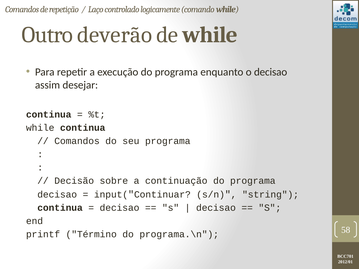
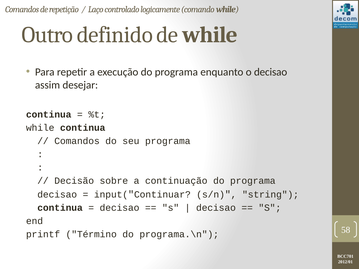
deverão: deverão -> definido
